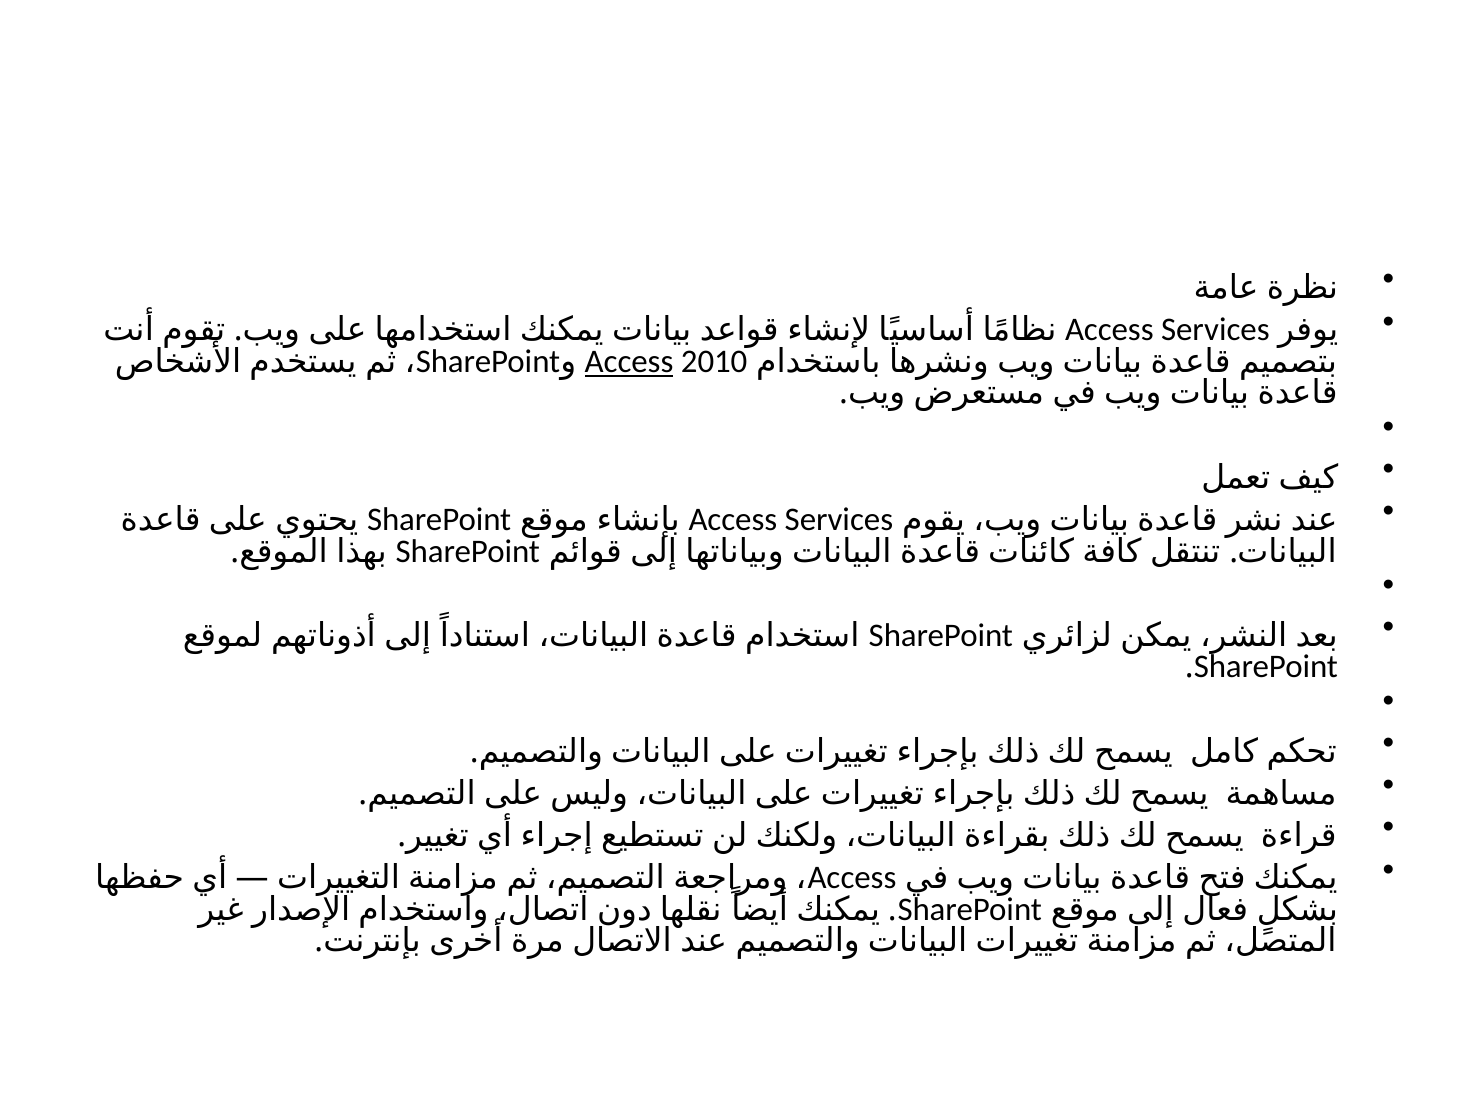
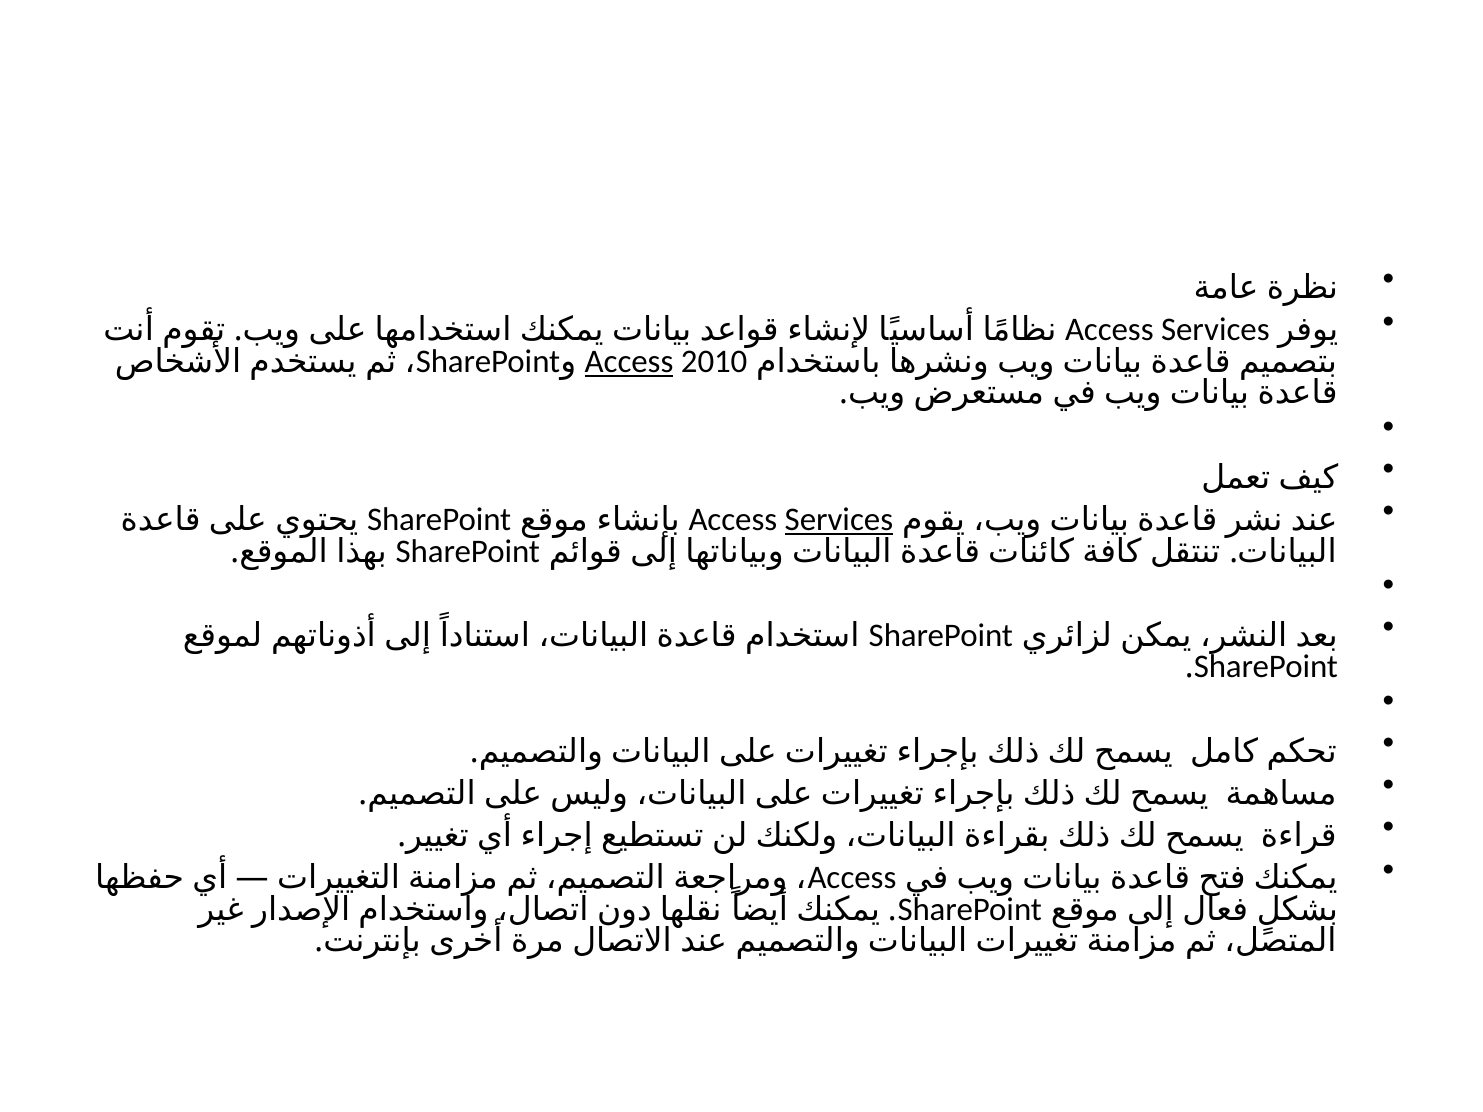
Services at (839, 520) underline: none -> present
